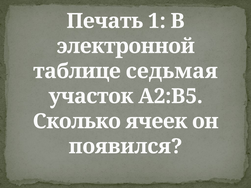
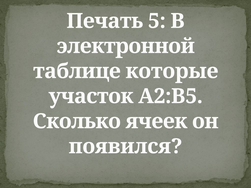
1: 1 -> 5
седьмая: седьмая -> которые
